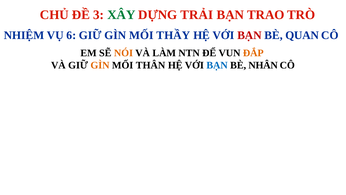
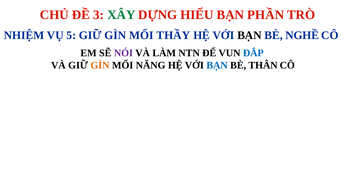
TRẢI: TRẢI -> HIỂU
TRAO: TRAO -> PHẦN
6: 6 -> 5
BẠN at (249, 35) colour: red -> black
QUAN: QUAN -> NGHỀ
NÓI colour: orange -> purple
ĐẮP colour: orange -> blue
THÂN: THÂN -> NĂNG
NHÂN: NHÂN -> THÂN
